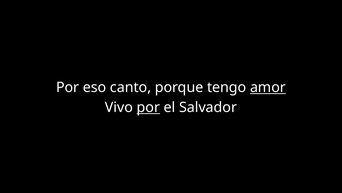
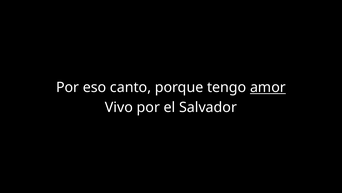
por at (148, 107) underline: present -> none
